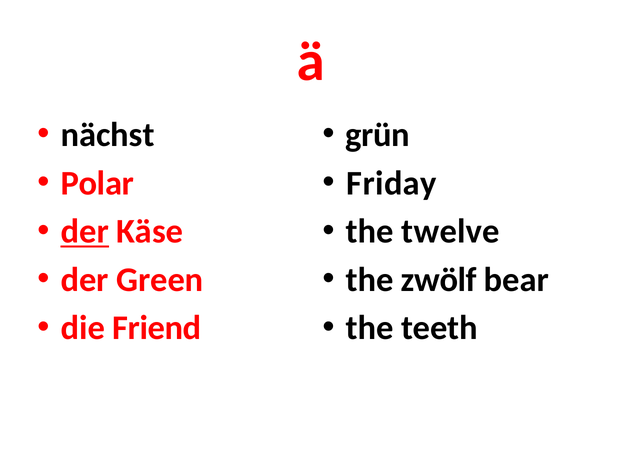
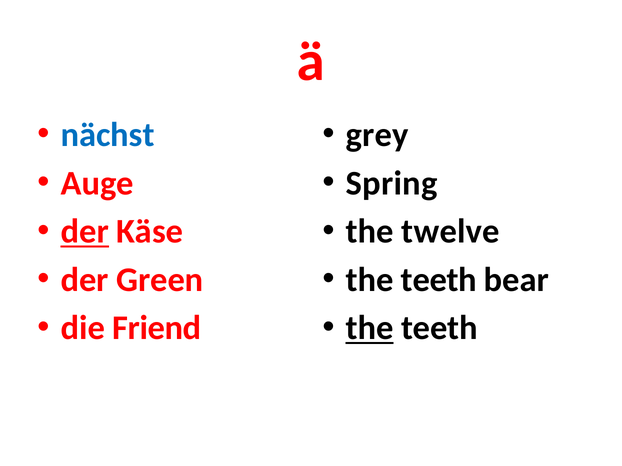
nächst colour: black -> blue
grün: grün -> grey
Polar: Polar -> Auge
Friday: Friday -> Spring
zwölf at (439, 280): zwölf -> teeth
the at (370, 328) underline: none -> present
